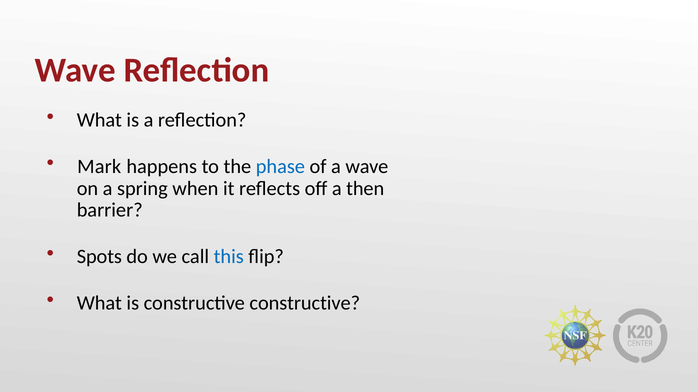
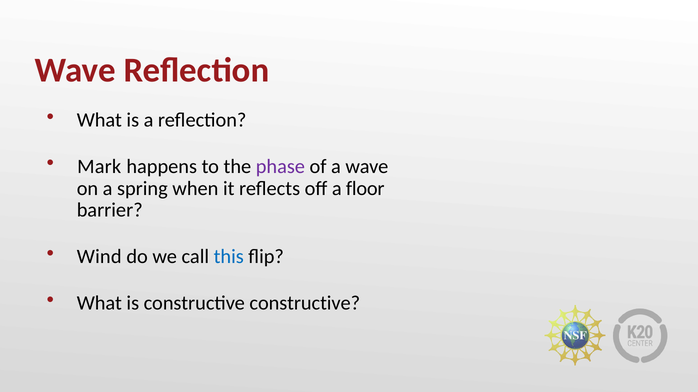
phase colour: blue -> purple
then: then -> floor
Spots: Spots -> Wind
